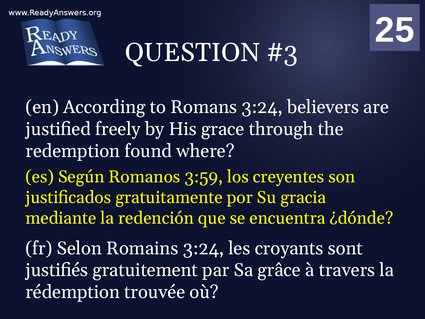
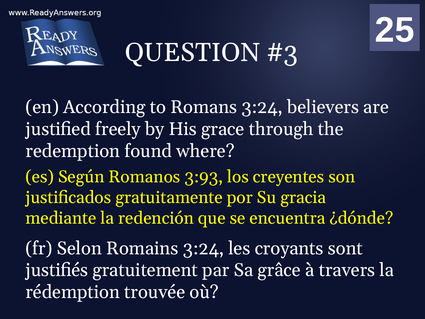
3:59: 3:59 -> 3:93
